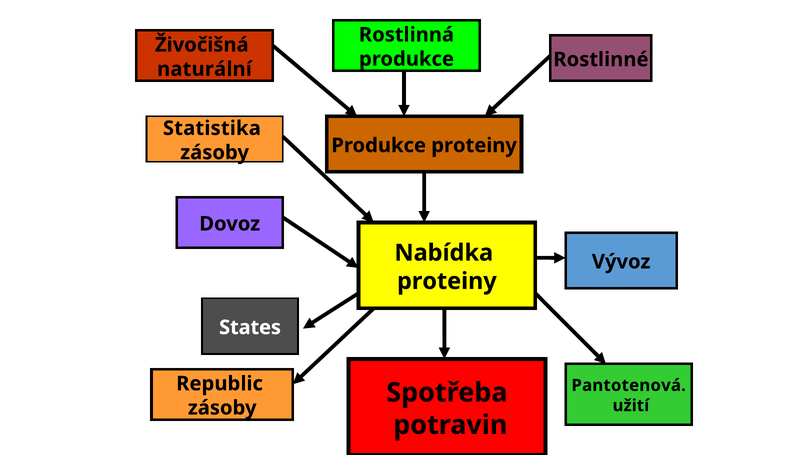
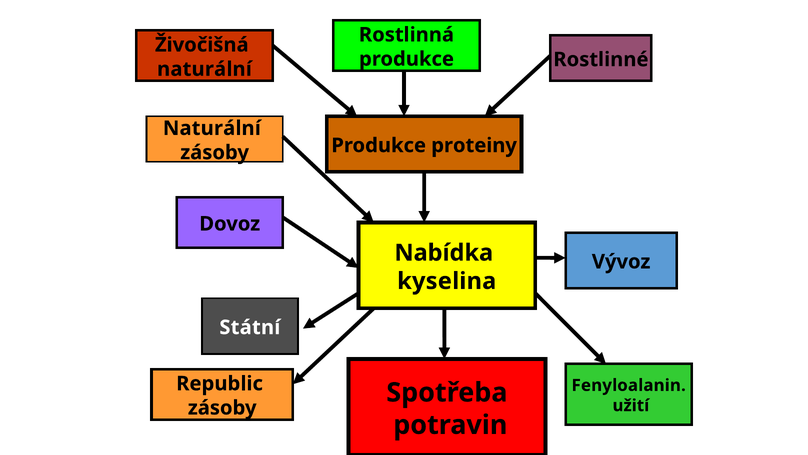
Statistika at (212, 128): Statistika -> Naturální
proteiny at (447, 281): proteiny -> kyselina
States: States -> Státní
Pantotenová: Pantotenová -> Fenyloalanin
